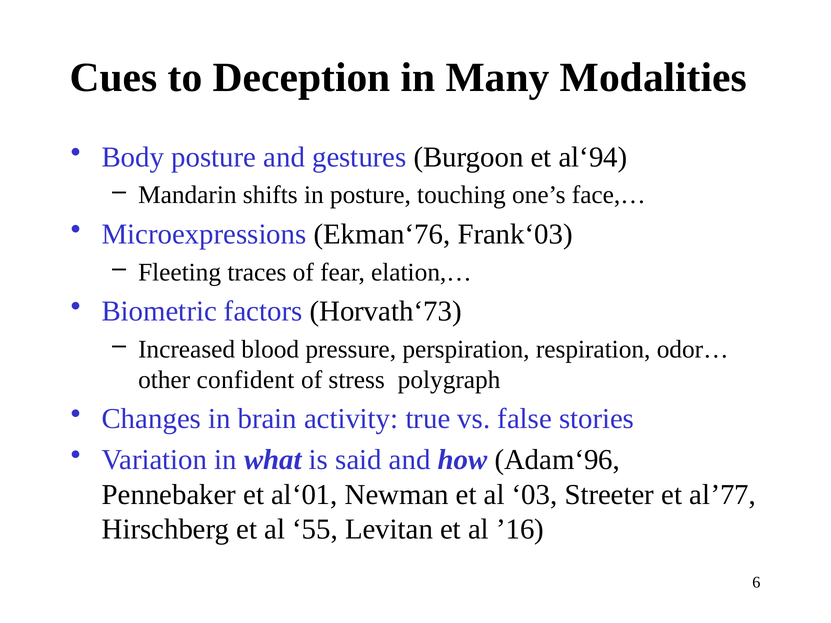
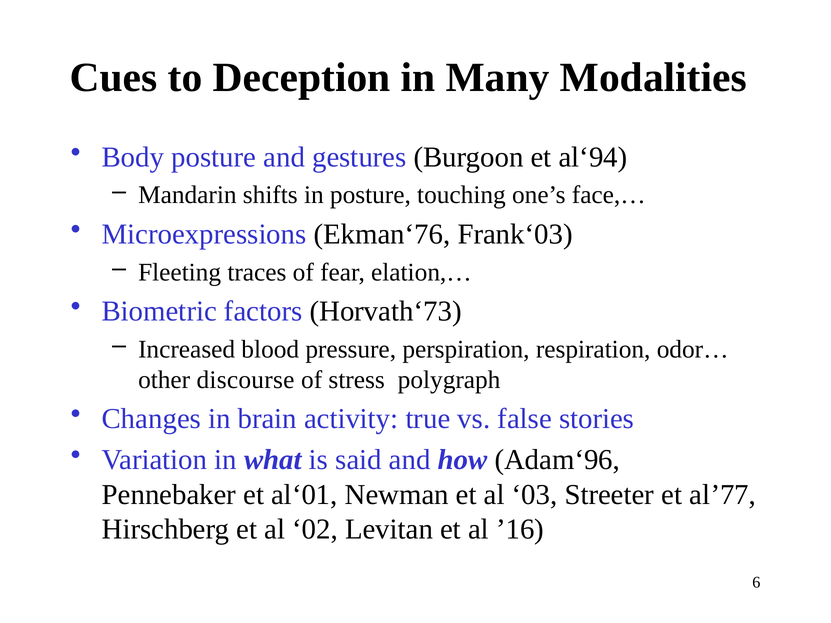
confident: confident -> discourse
55: 55 -> 02
